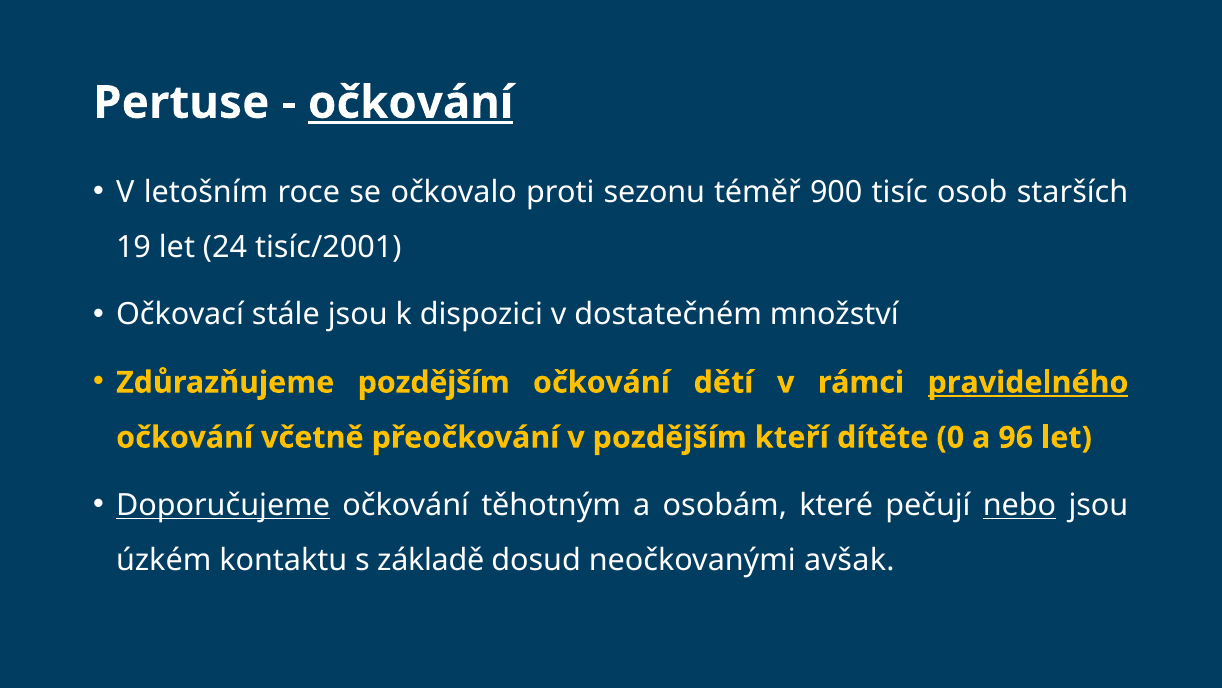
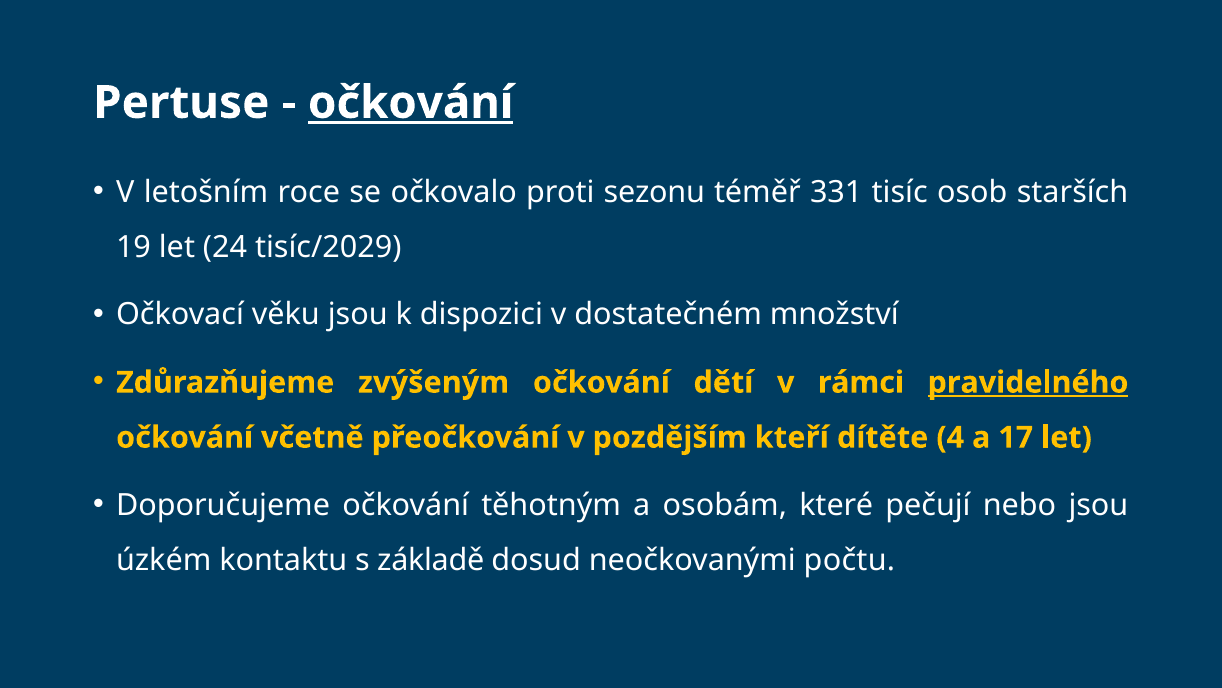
900: 900 -> 331
tisíc/2001: tisíc/2001 -> tisíc/2029
stále: stále -> věku
Zdůrazňujeme pozdějším: pozdějším -> zvýšeným
0: 0 -> 4
96: 96 -> 17
Doporučujeme underline: present -> none
nebo underline: present -> none
avšak: avšak -> počtu
